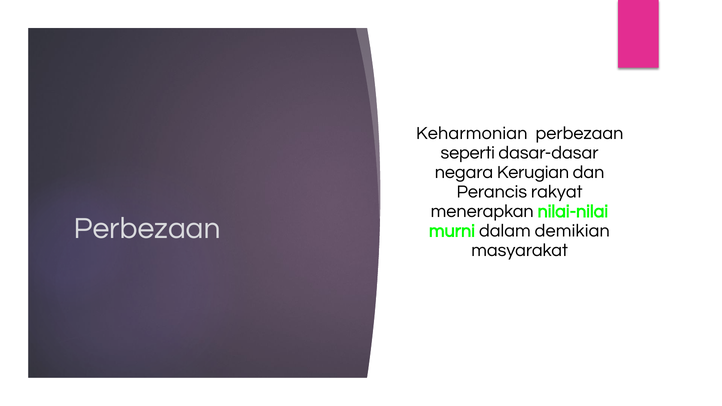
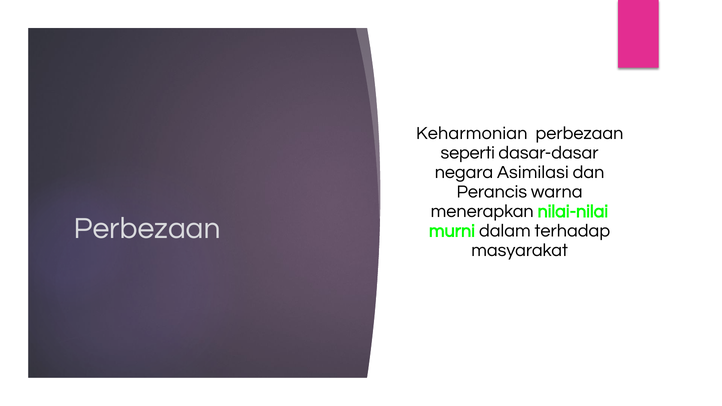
Kerugian: Kerugian -> Asimilasi
rakyat: rakyat -> warna
demikian: demikian -> terhadap
